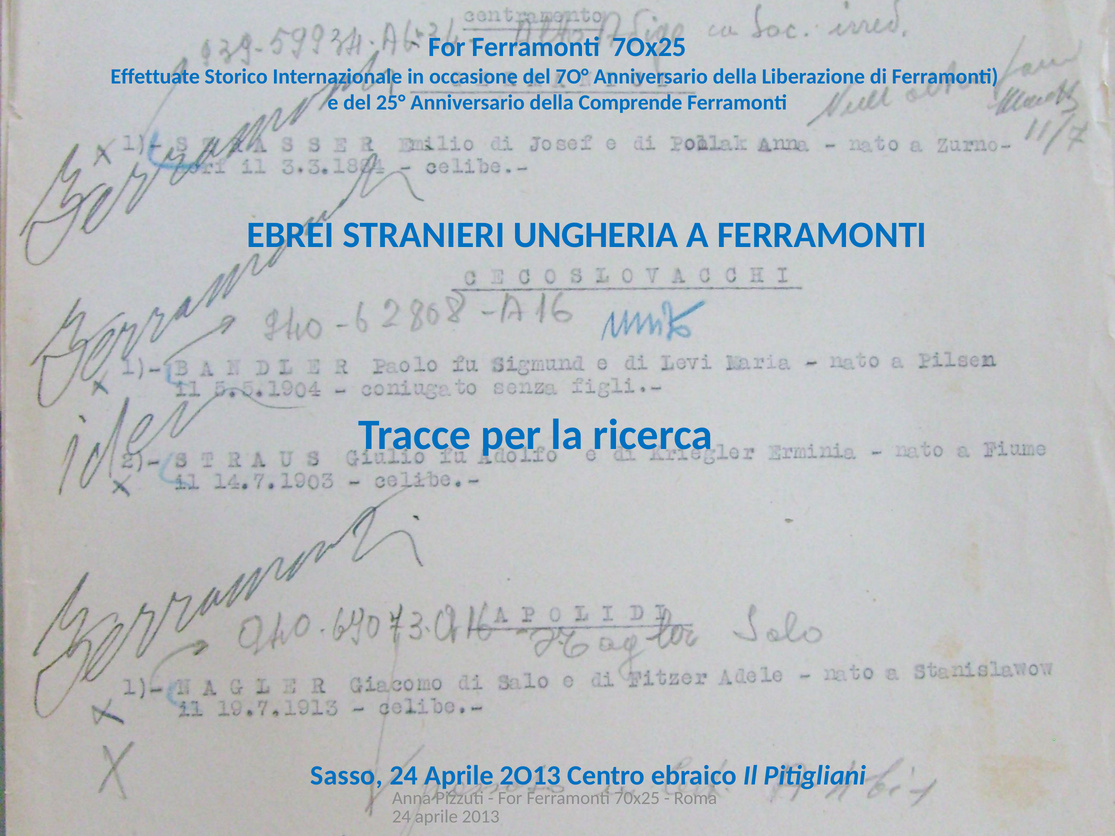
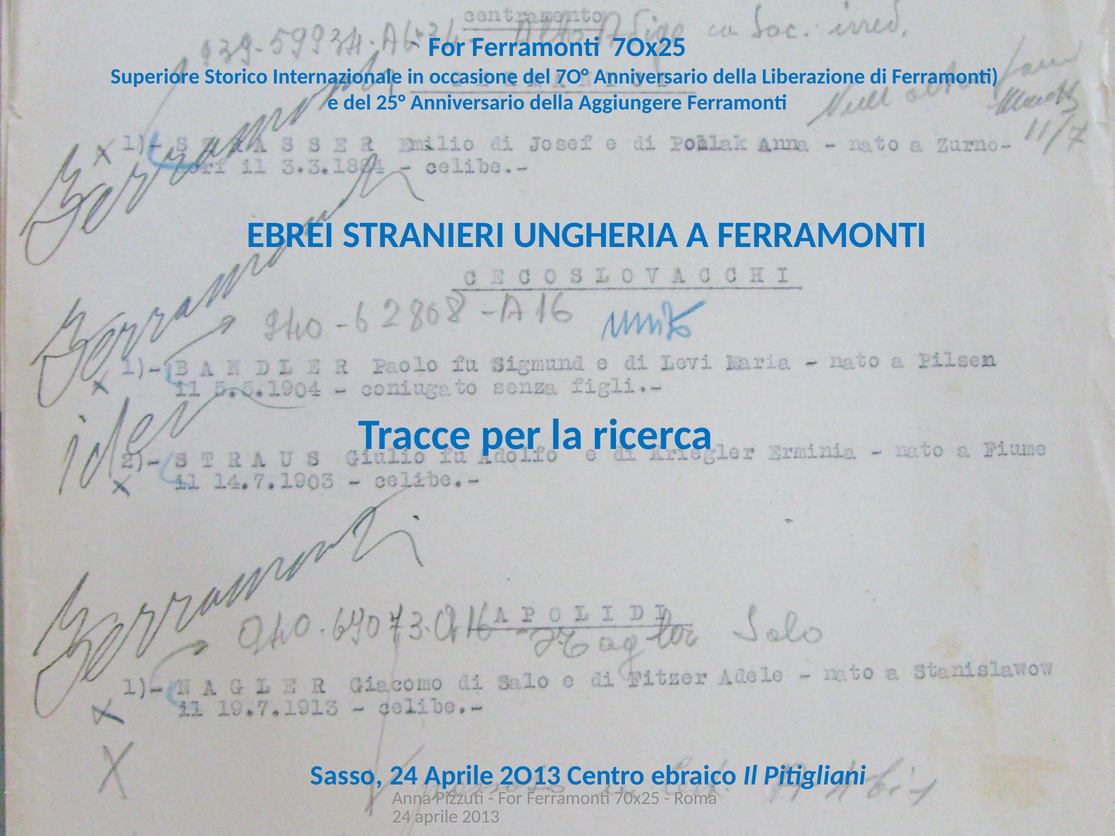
Effettuate: Effettuate -> Superiore
Comprende: Comprende -> Aggiungere
